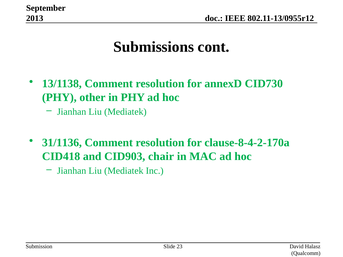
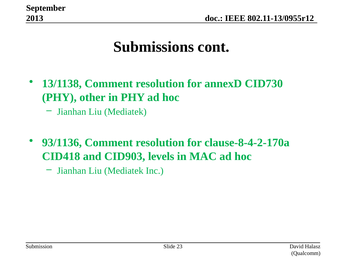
31/1136: 31/1136 -> 93/1136
chair: chair -> levels
